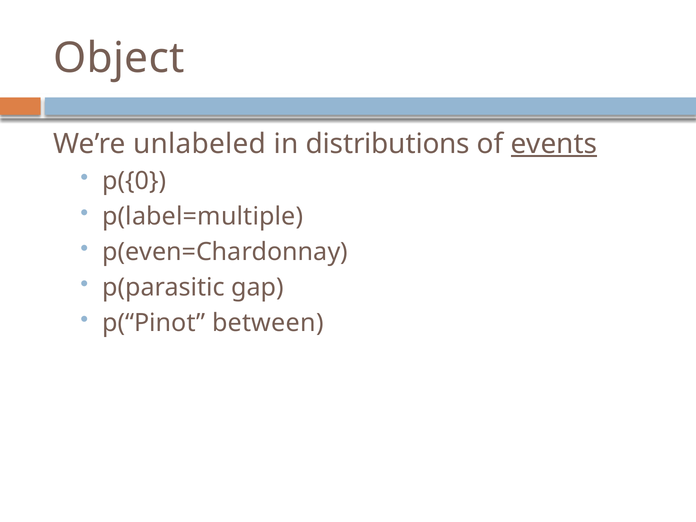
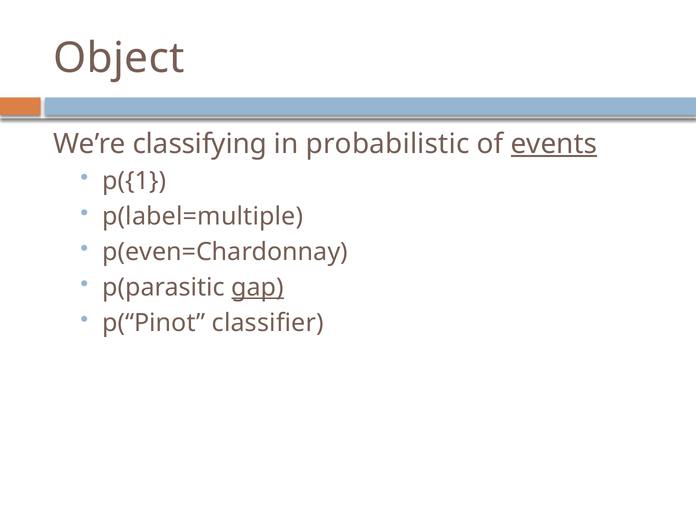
unlabeled: unlabeled -> classifying
distributions: distributions -> probabilistic
p({0: p({0 -> p({1
gap underline: none -> present
between: between -> classifier
